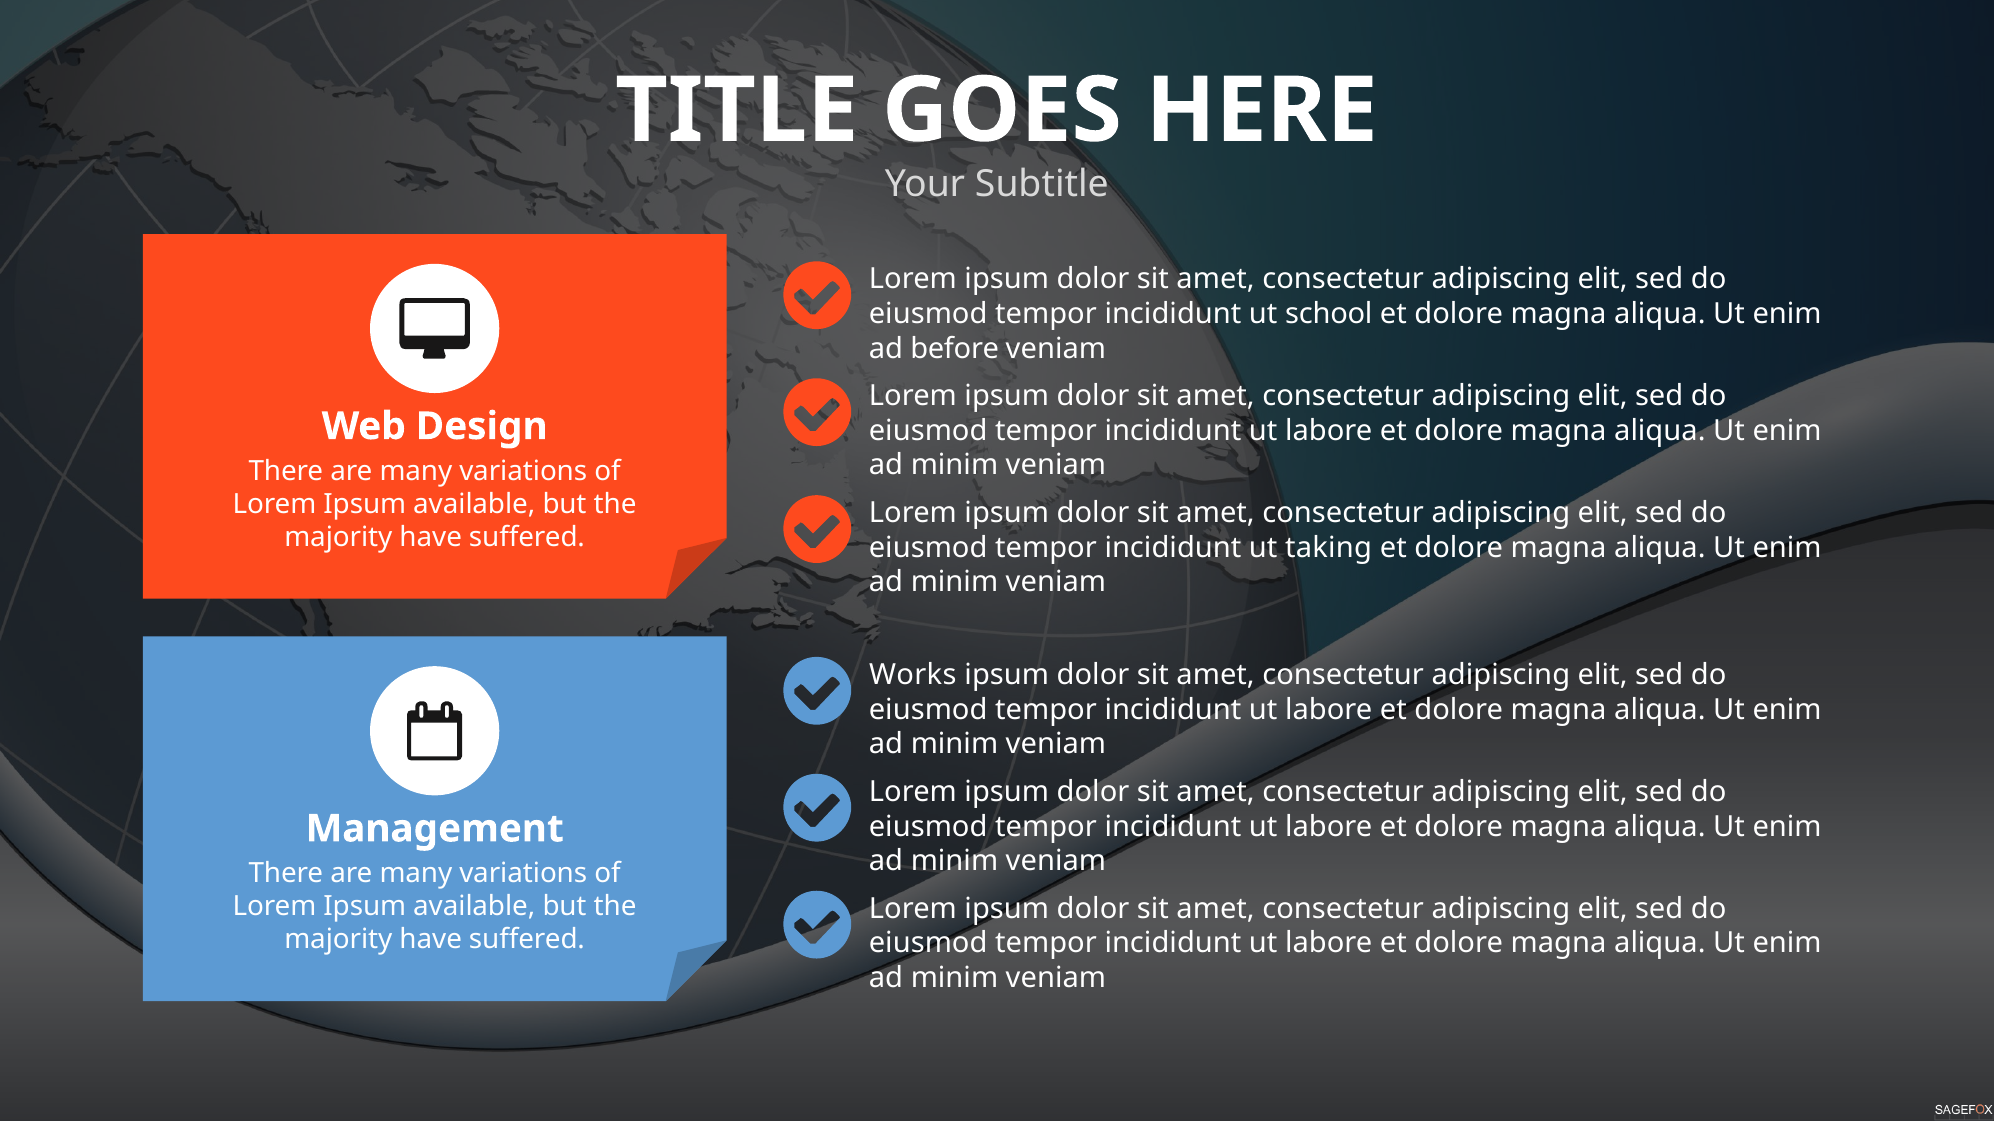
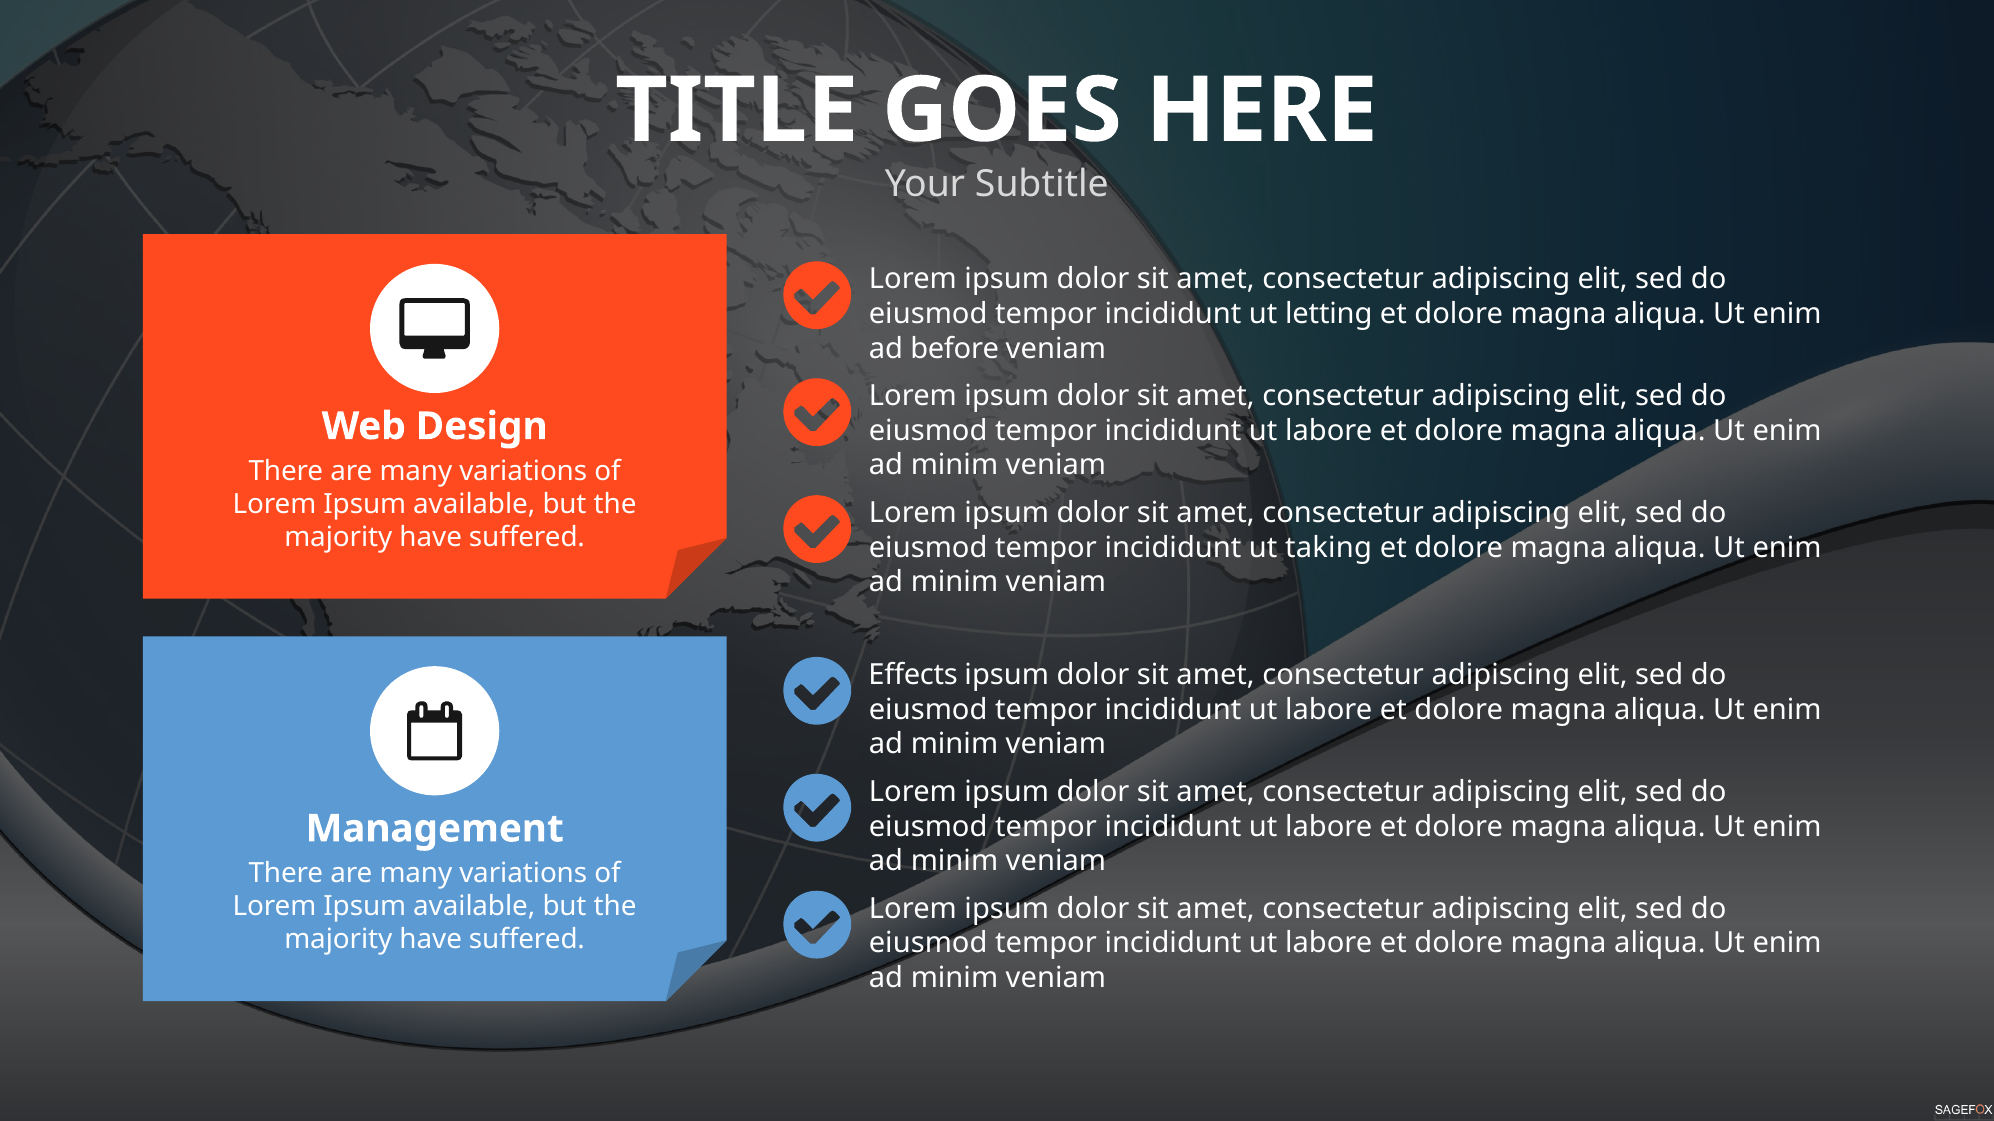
school: school -> letting
Works: Works -> Effects
